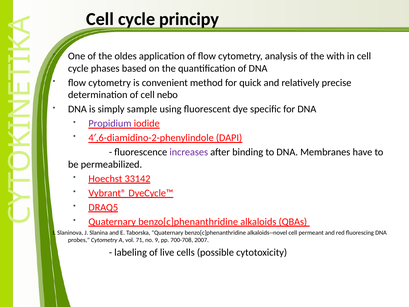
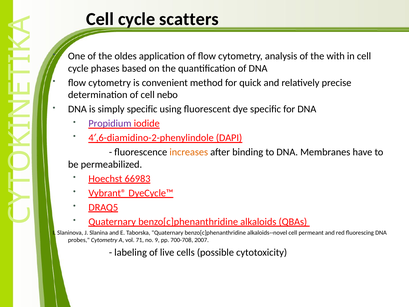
principy: principy -> scatters
simply sample: sample -> specific
increases colour: purple -> orange
33142: 33142 -> 66983
